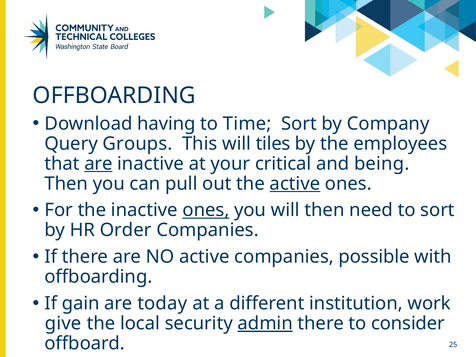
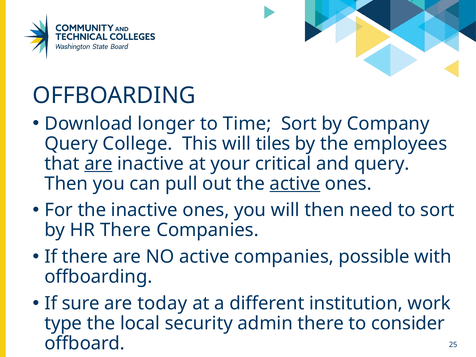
having: having -> longer
Groups: Groups -> College
and being: being -> query
ones at (206, 210) underline: present -> none
HR Order: Order -> There
gain: gain -> sure
give: give -> type
admin underline: present -> none
